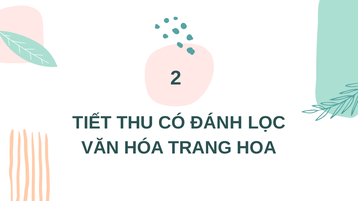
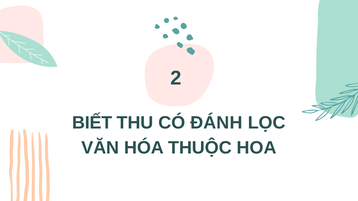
TIẾT: TIẾT -> BIẾT
TRANG: TRANG -> THUỘC
